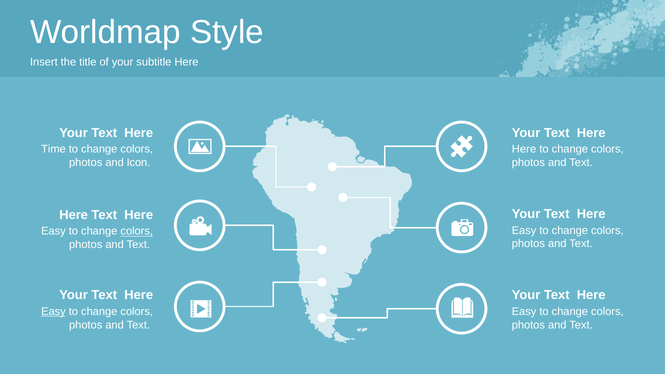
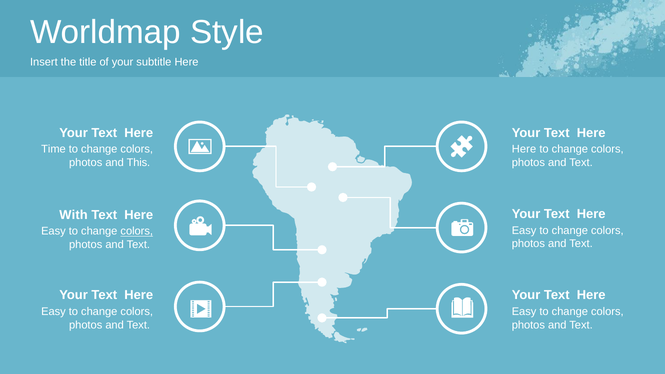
Icon: Icon -> This
Here at (74, 215): Here -> With
Easy at (53, 312) underline: present -> none
